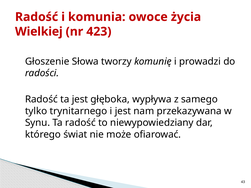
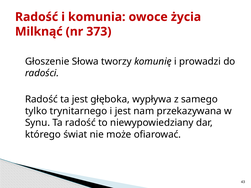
Wielkiej: Wielkiej -> Milknąć
423: 423 -> 373
